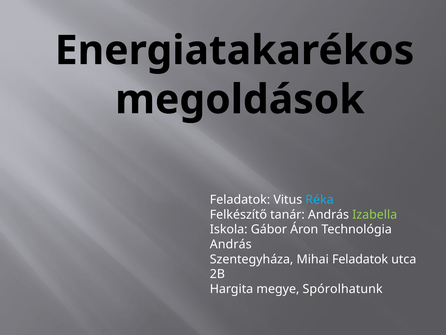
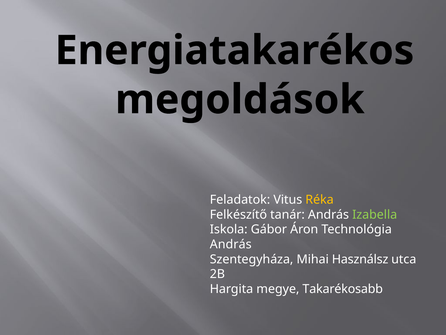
Réka colour: light blue -> yellow
Mihai Feladatok: Feladatok -> Használsz
Spórolhatunk: Spórolhatunk -> Takarékosabb
